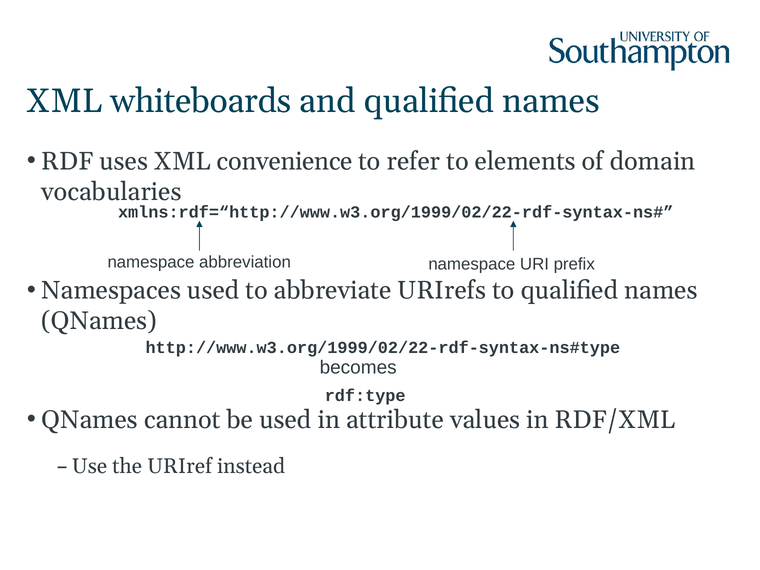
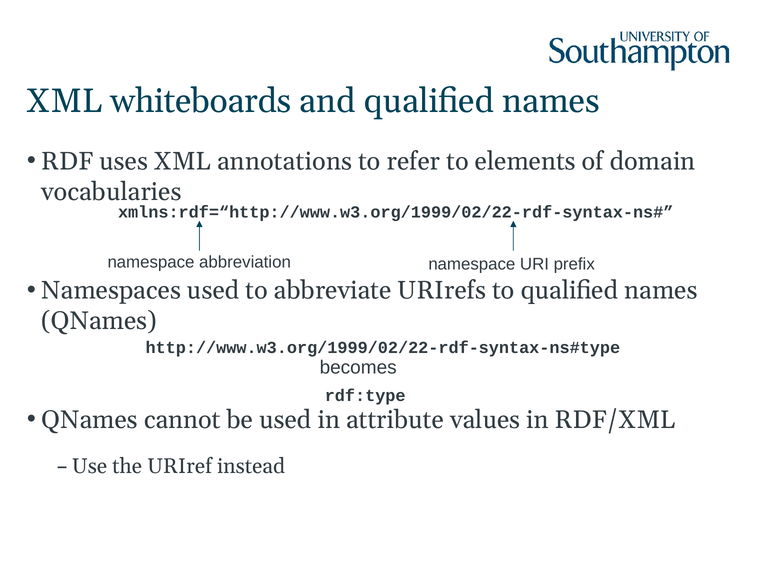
convenience: convenience -> annotations
